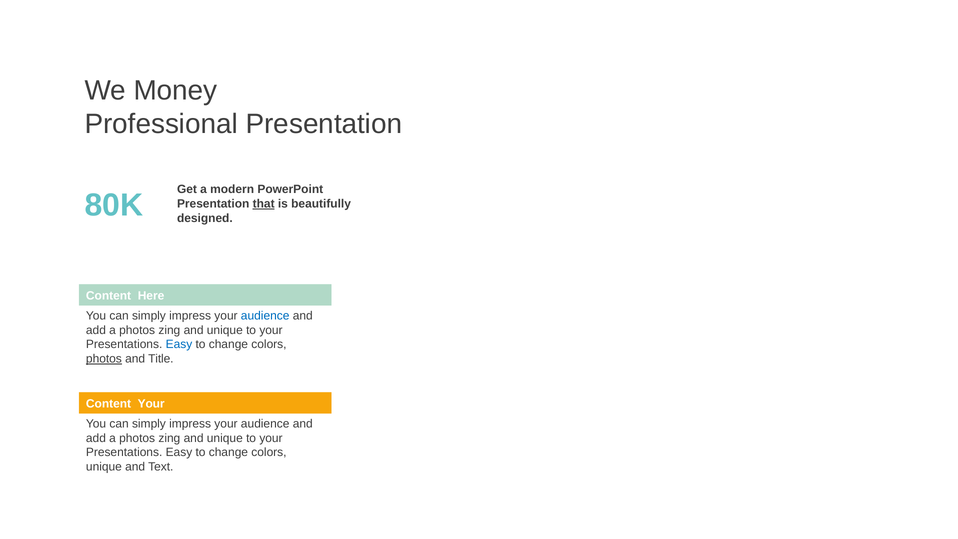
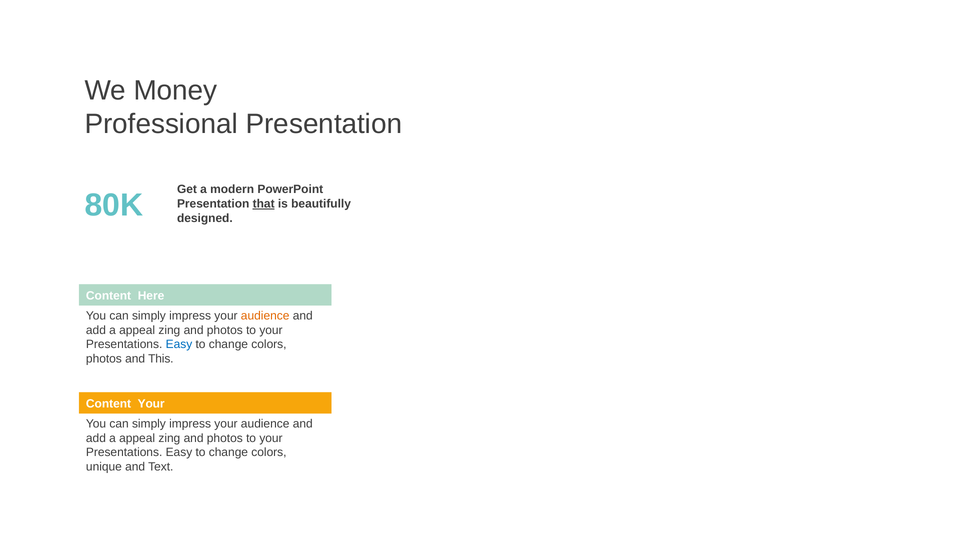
audience at (265, 316) colour: blue -> orange
photos at (137, 330): photos -> appeal
unique at (225, 330): unique -> photos
photos at (104, 359) underline: present -> none
Title: Title -> This
photos at (137, 438): photos -> appeal
unique at (225, 438): unique -> photos
